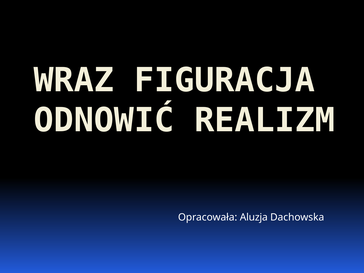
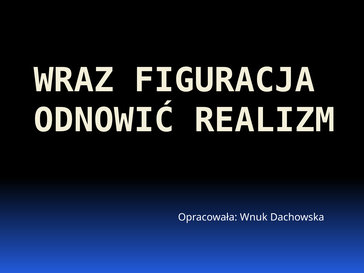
Aluzja: Aluzja -> Wnuk
